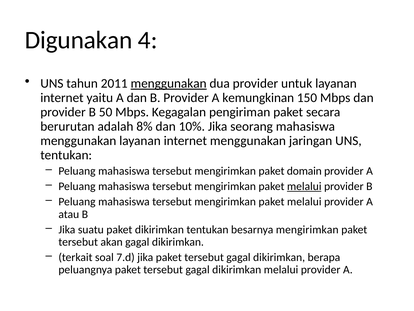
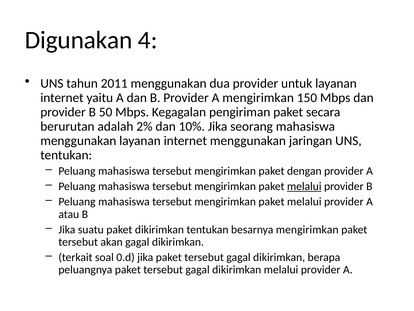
menggunakan at (169, 83) underline: present -> none
A kemungkinan: kemungkinan -> mengirimkan
8%: 8% -> 2%
domain: domain -> dengan
7.d: 7.d -> 0.d
